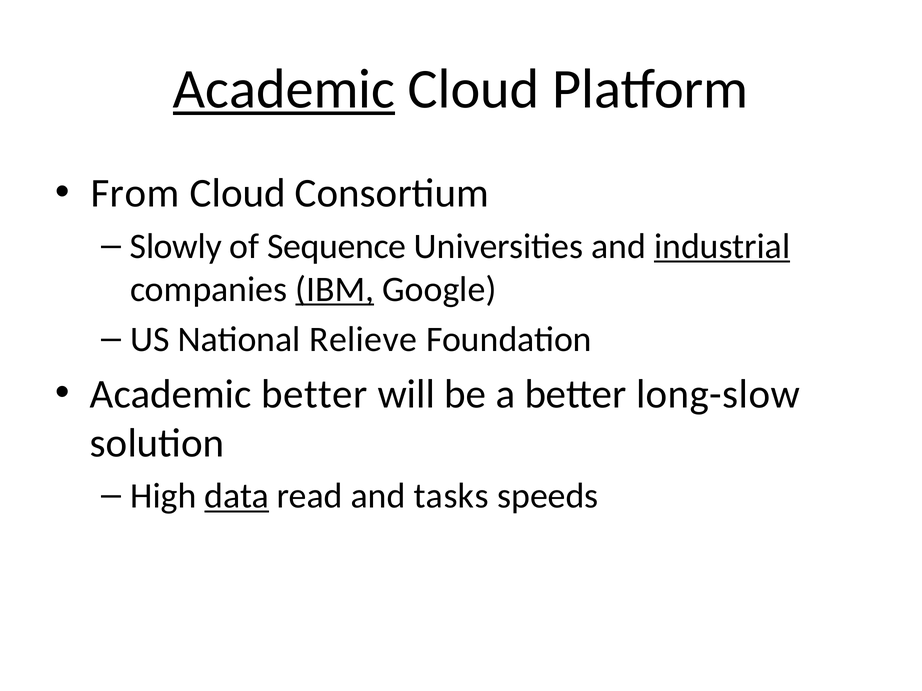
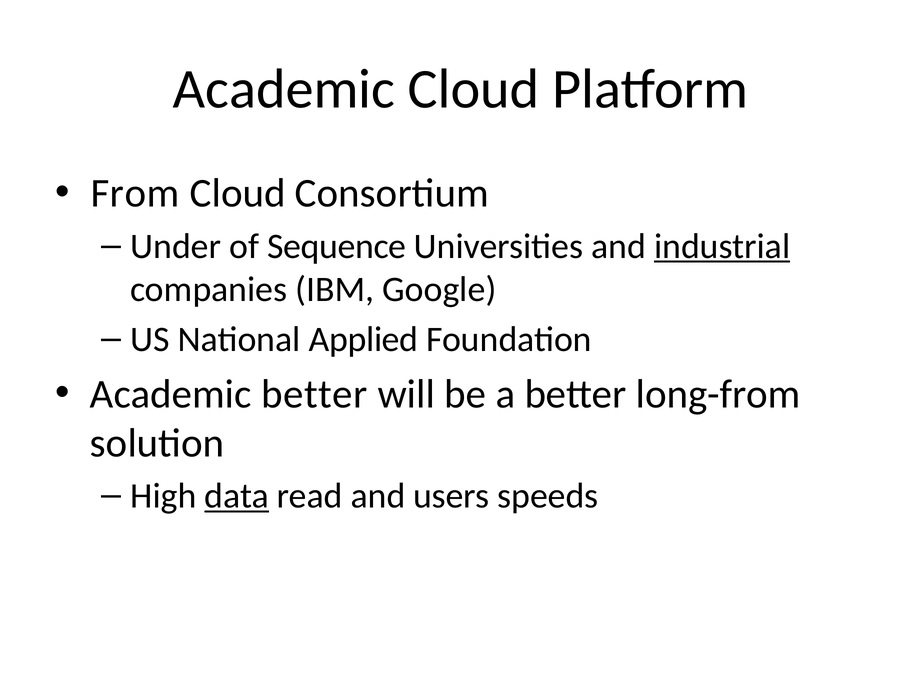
Academic at (284, 89) underline: present -> none
Slowly: Slowly -> Under
IBM underline: present -> none
Relieve: Relieve -> Applied
long-slow: long-slow -> long-from
tasks: tasks -> users
